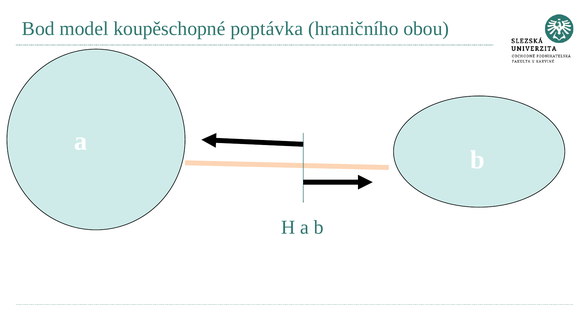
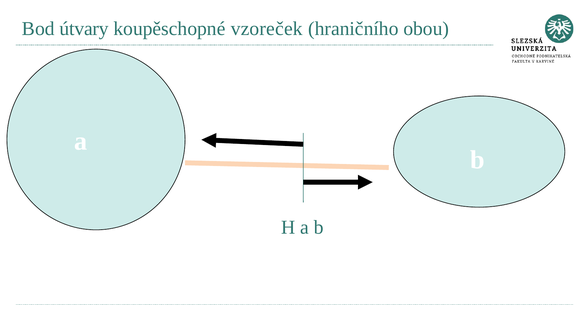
model: model -> útvary
poptávka: poptávka -> vzoreček
